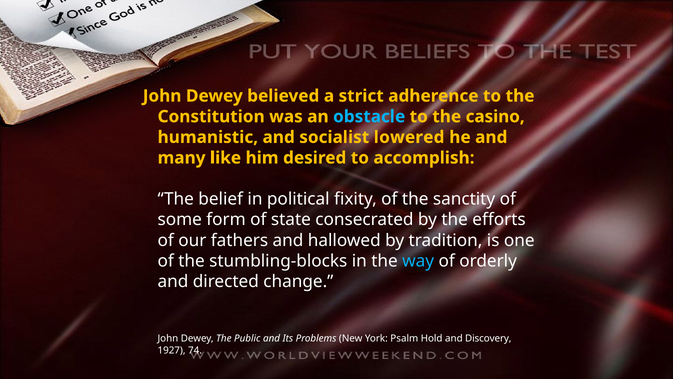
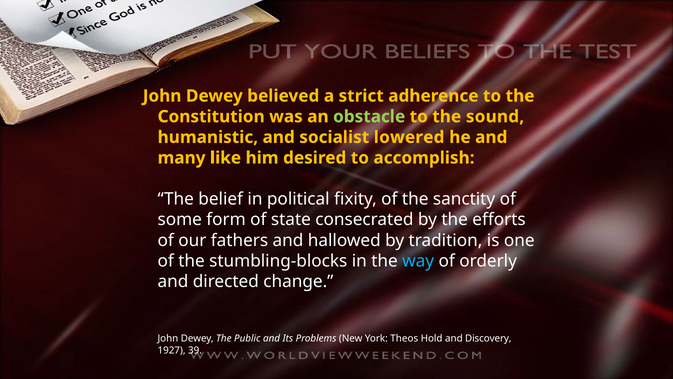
obstacle colour: light blue -> light green
casino: casino -> sound
Psalm: Psalm -> Theos
74: 74 -> 39
